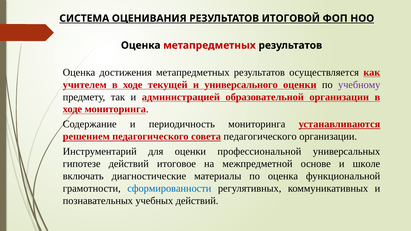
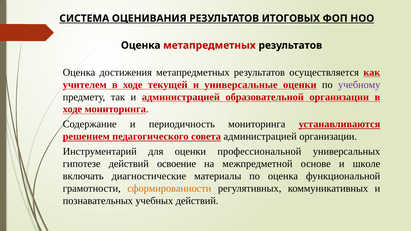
ИТОГОВОЙ: ИТОГОВОЙ -> ИТОГОВЫХ
универсального: универсального -> универсальные
совета педагогического: педагогического -> администрацией
итоговое: итоговое -> освоение
сформированности colour: blue -> orange
